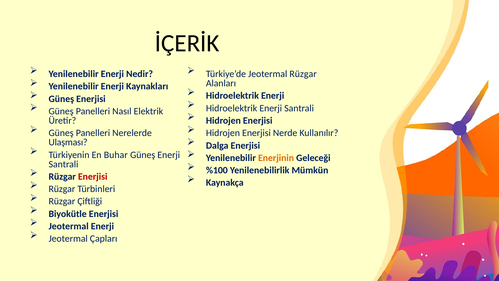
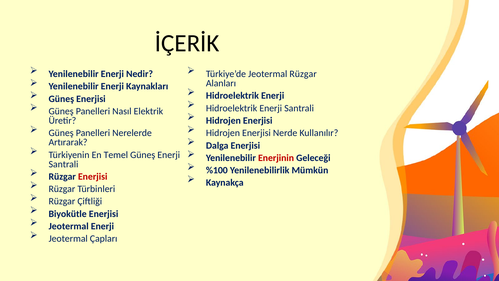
Ulaşması: Ulaşması -> Artırarak
Buhar: Buhar -> Temel
Enerjinin colour: orange -> red
